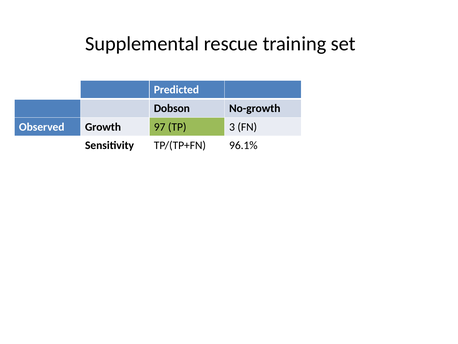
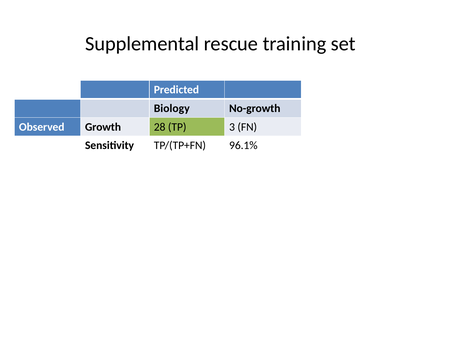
Dobson: Dobson -> Biology
97: 97 -> 28
